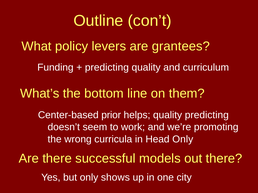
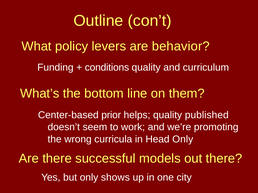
grantees: grantees -> behavior
predicting at (107, 68): predicting -> conditions
quality predicting: predicting -> published
